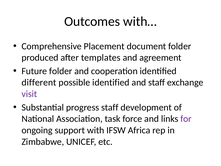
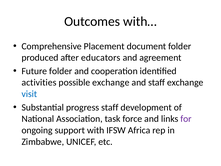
templates: templates -> educators
different: different -> activities
possible identified: identified -> exchange
visit colour: purple -> blue
